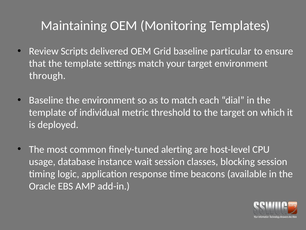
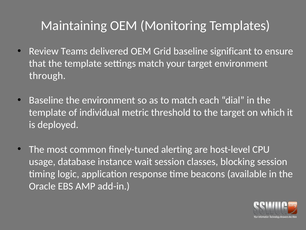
Scripts: Scripts -> Teams
particular: particular -> significant
